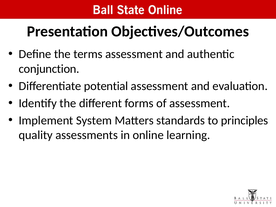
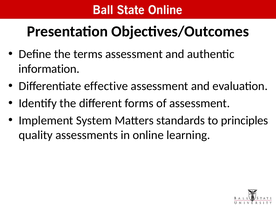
conjunction: conjunction -> information
potential: potential -> effective
